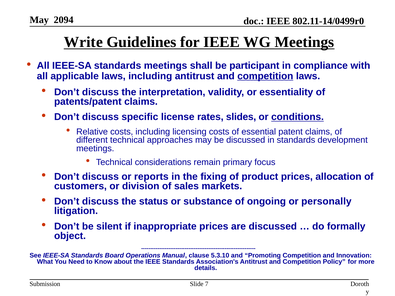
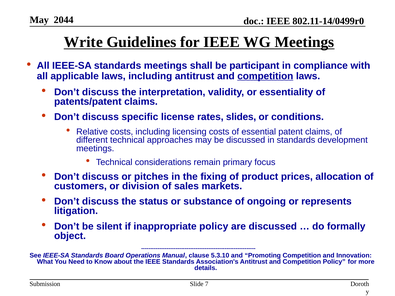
2094: 2094 -> 2044
conditions underline: present -> none
reports: reports -> pitches
personally: personally -> represents
inappropriate prices: prices -> policy
